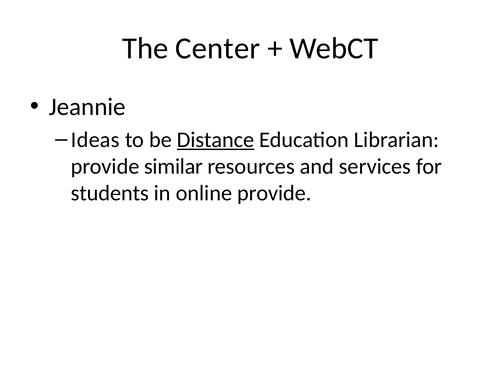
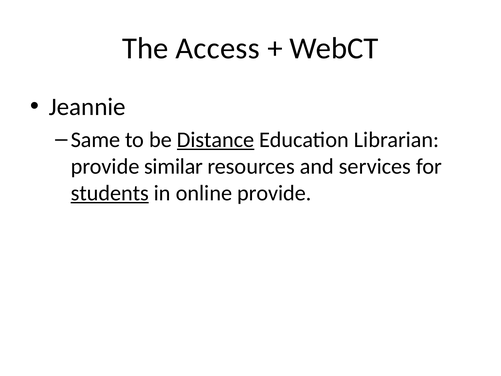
Center: Center -> Access
Ideas: Ideas -> Same
students underline: none -> present
